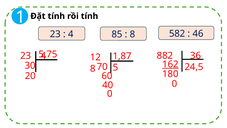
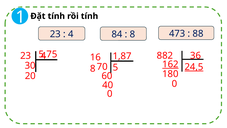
85: 85 -> 84
582: 582 -> 473
46: 46 -> 88
12: 12 -> 16
24,5 underline: none -> present
